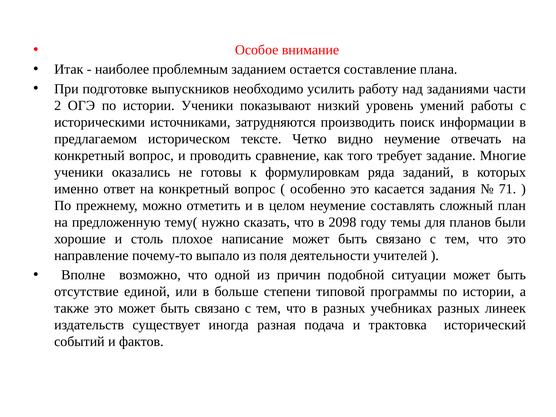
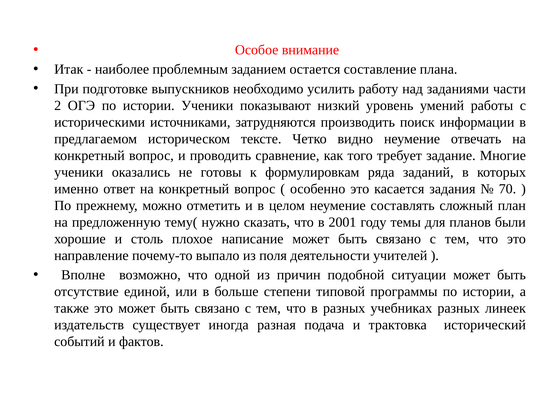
71: 71 -> 70
2098: 2098 -> 2001
